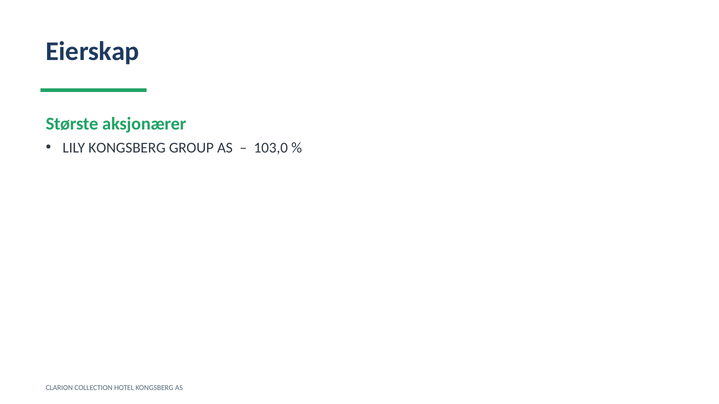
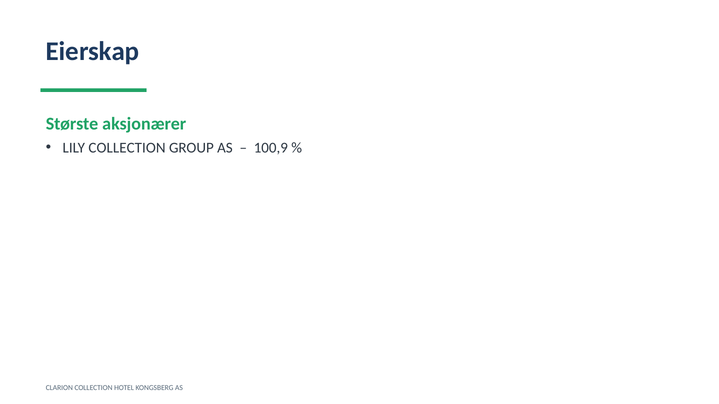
LILY KONGSBERG: KONGSBERG -> COLLECTION
103,0: 103,0 -> 100,9
